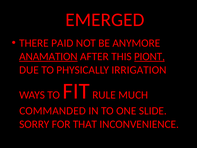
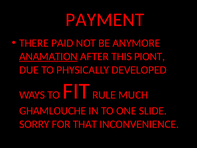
EMERGED: EMERGED -> PAYMENT
PIONT underline: present -> none
IRRIGATION: IRRIGATION -> DEVELOPED
COMMANDED: COMMANDED -> GHAMLOUCHE
